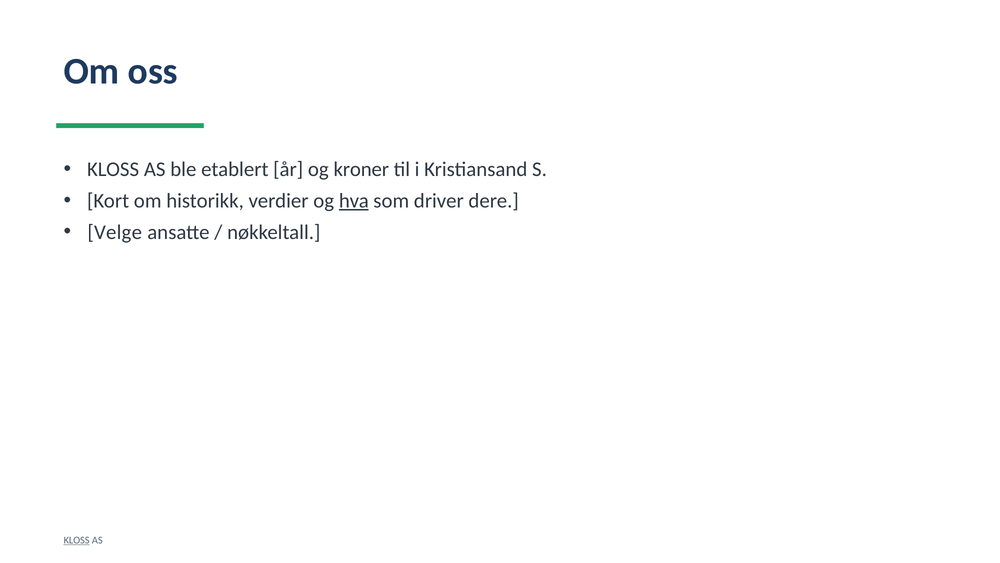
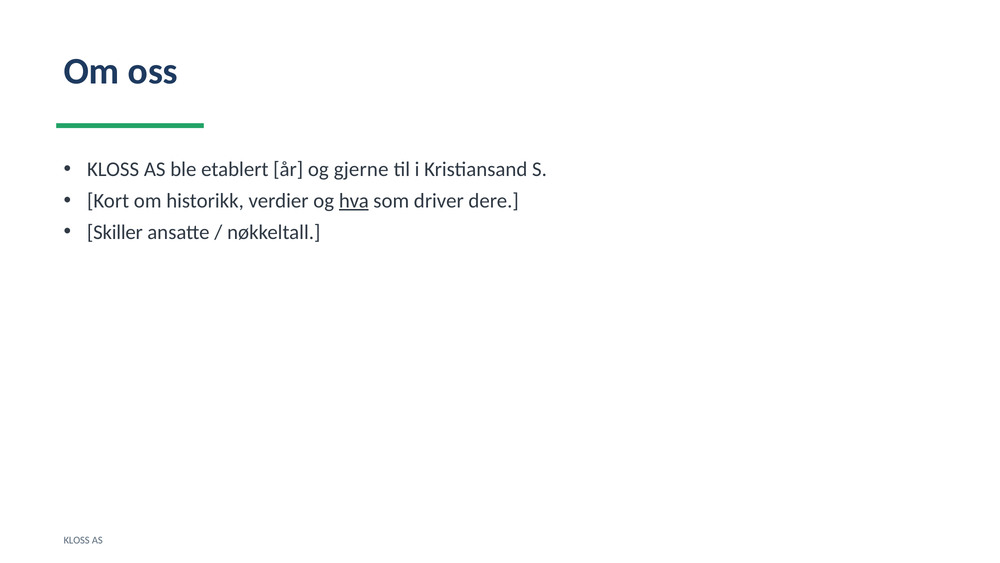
kroner: kroner -> gjerne
Velge: Velge -> Skiller
KLOSS at (77, 540) underline: present -> none
